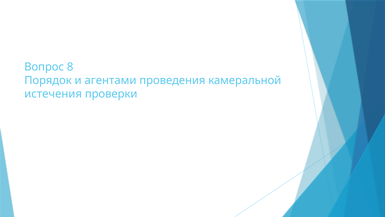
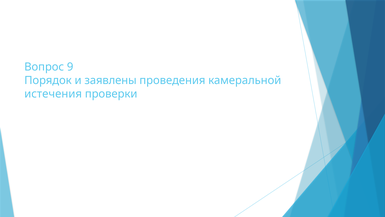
8: 8 -> 9
агентами: агентами -> заявлены
